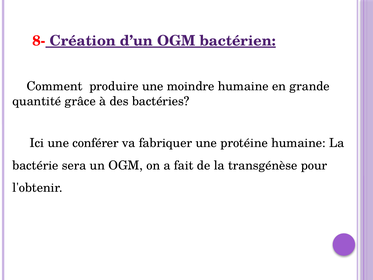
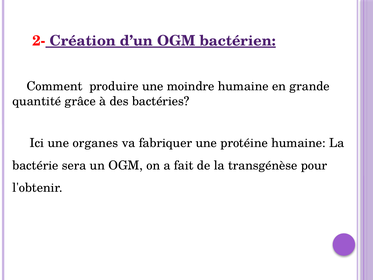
8-: 8- -> 2-
conférer: conférer -> organes
